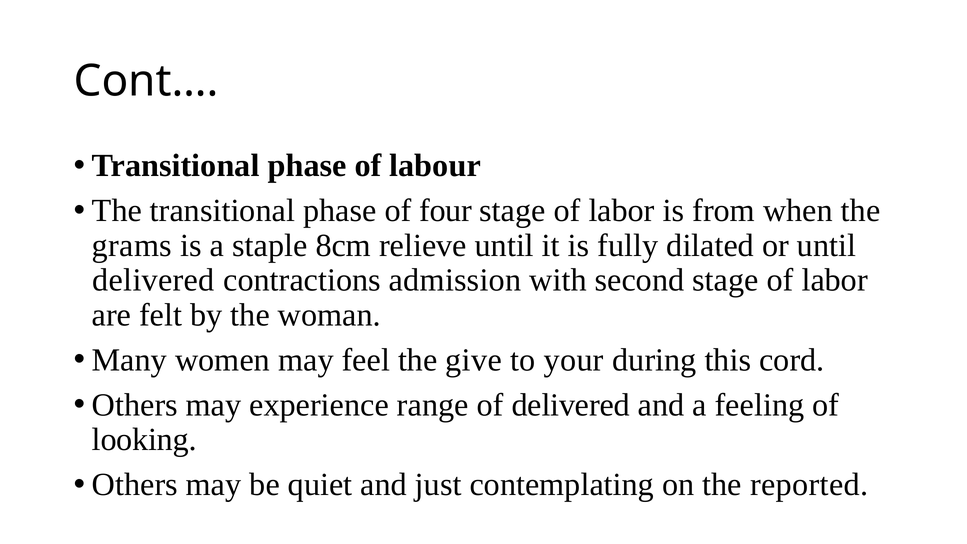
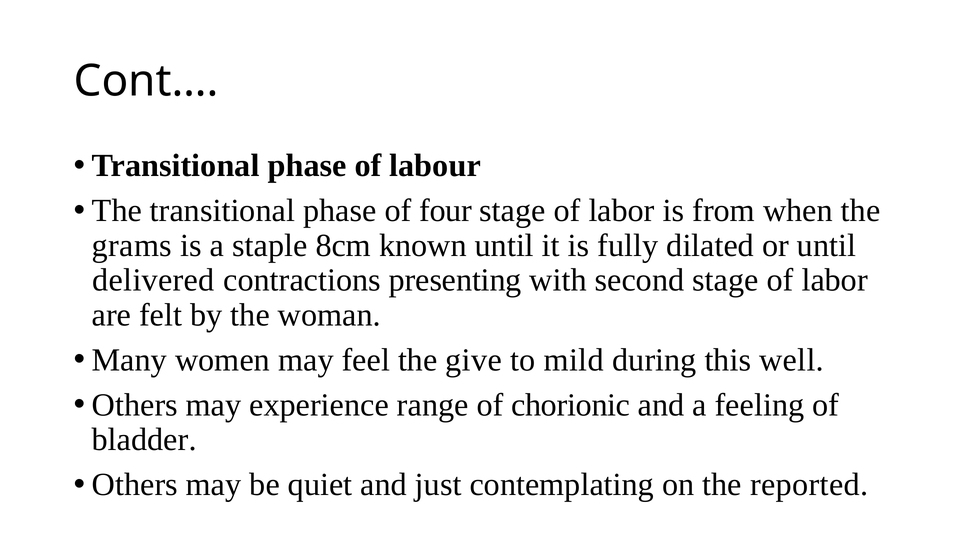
relieve: relieve -> known
admission: admission -> presenting
your: your -> mild
cord: cord -> well
of delivered: delivered -> chorionic
looking: looking -> bladder
